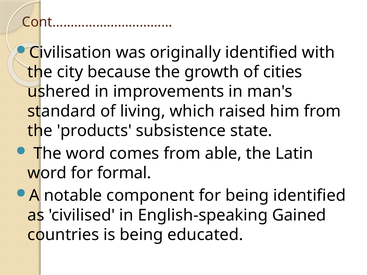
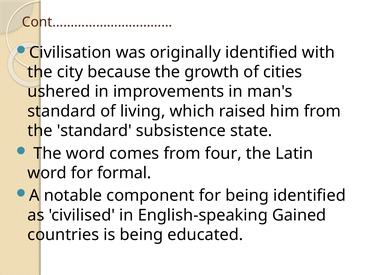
the products: products -> standard
able: able -> four
